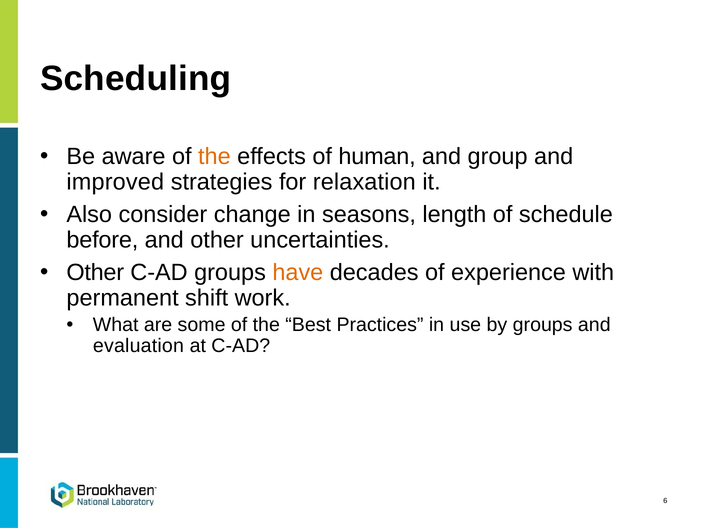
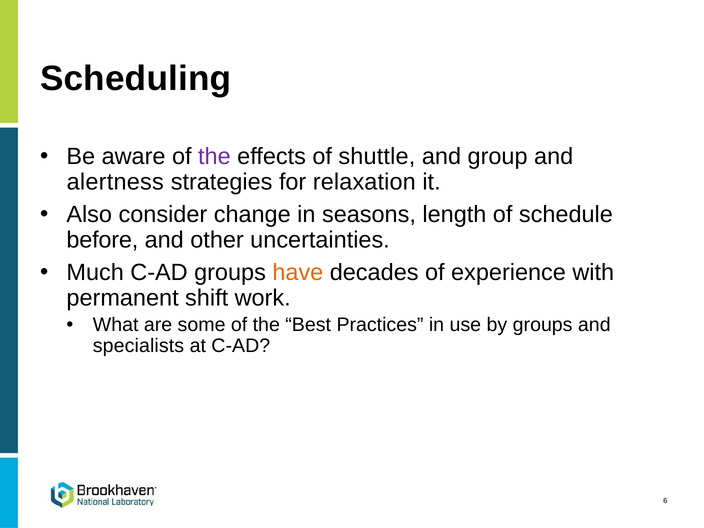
the at (214, 157) colour: orange -> purple
human: human -> shuttle
improved: improved -> alertness
Other at (95, 273): Other -> Much
evaluation: evaluation -> specialists
